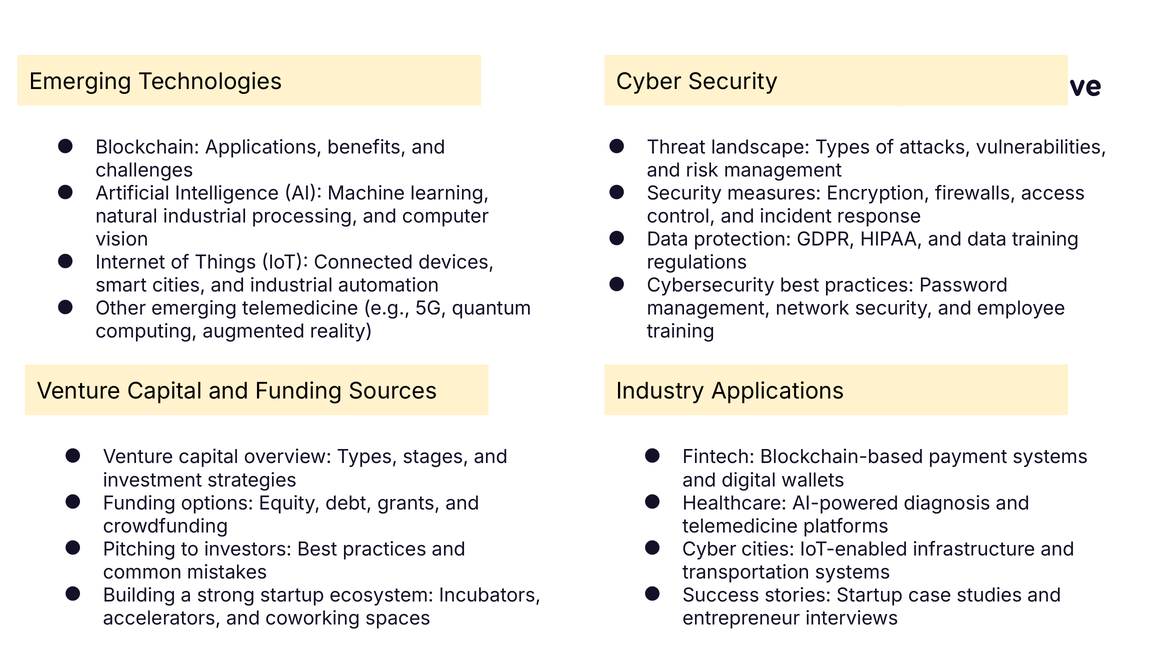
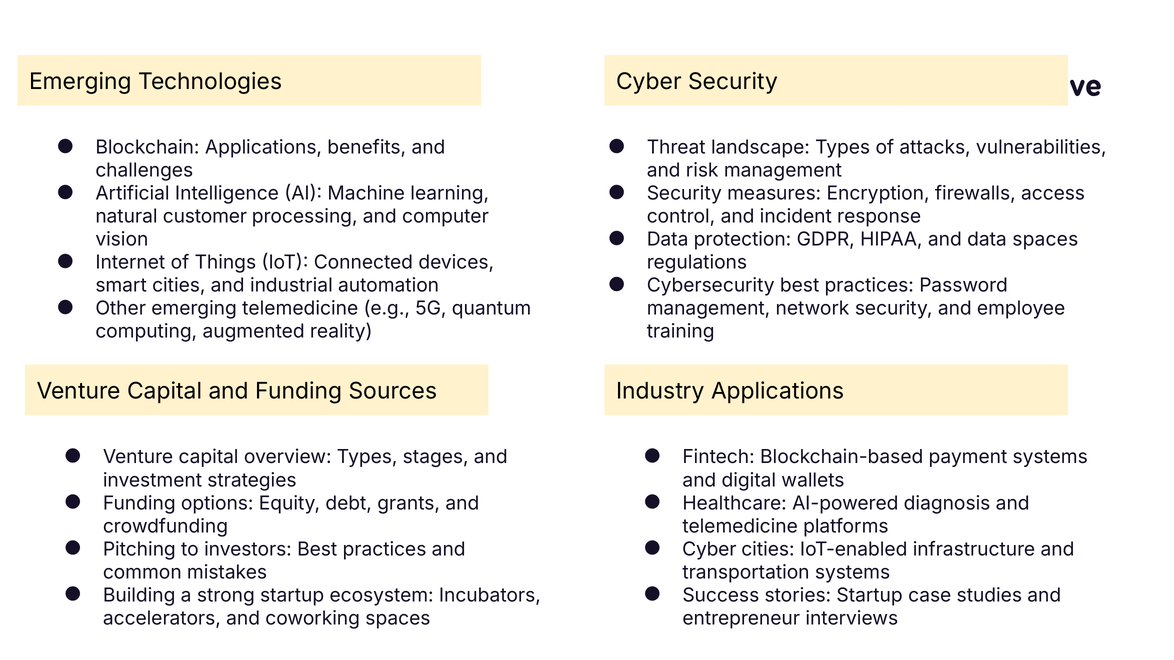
natural industrial: industrial -> customer
data training: training -> spaces
